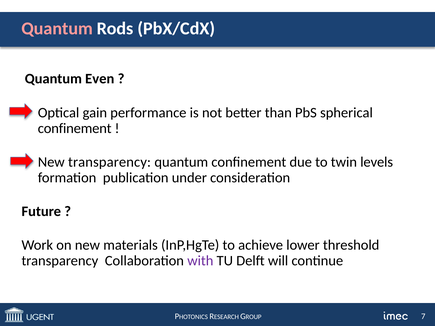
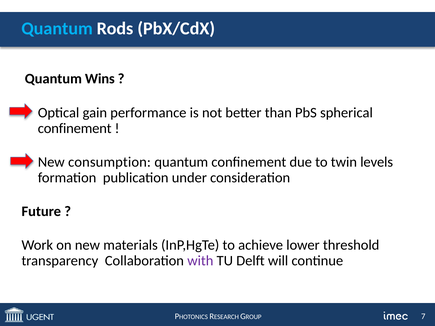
Quantum at (57, 29) colour: pink -> light blue
Even: Even -> Wins
New transparency: transparency -> consumption
